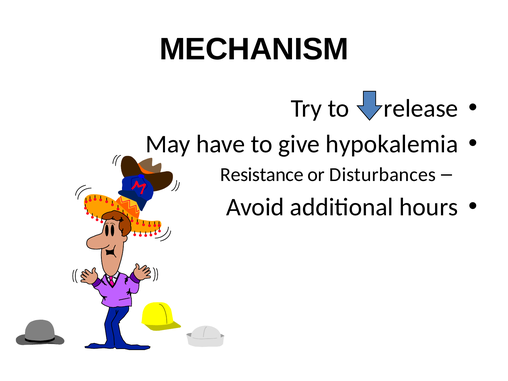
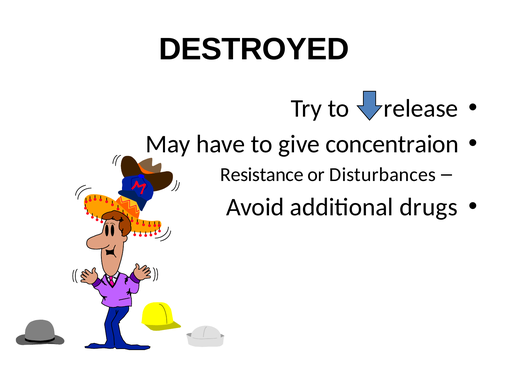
MECHANISM: MECHANISM -> DESTROYED
hypokalemia: hypokalemia -> concentraion
hours: hours -> drugs
